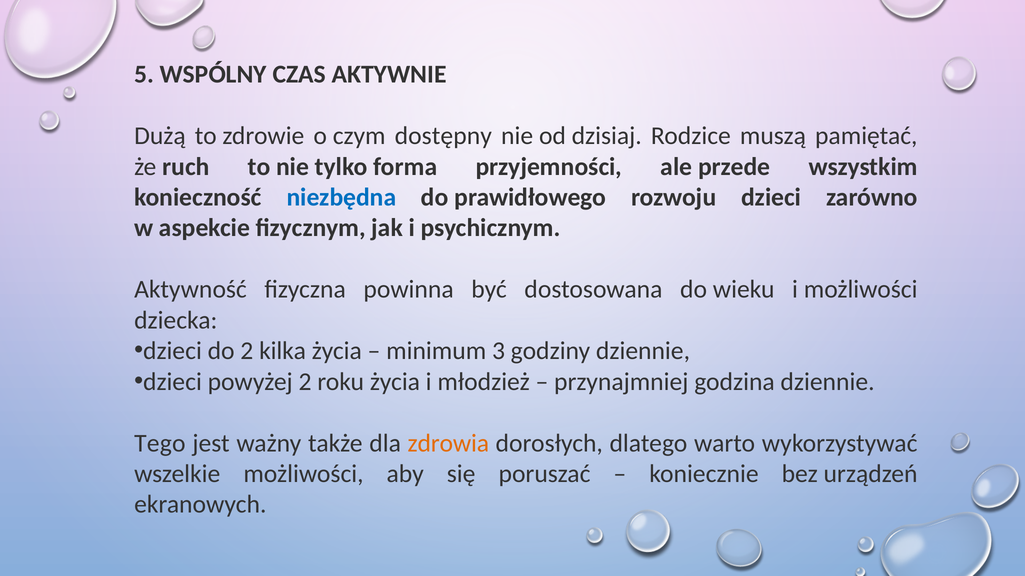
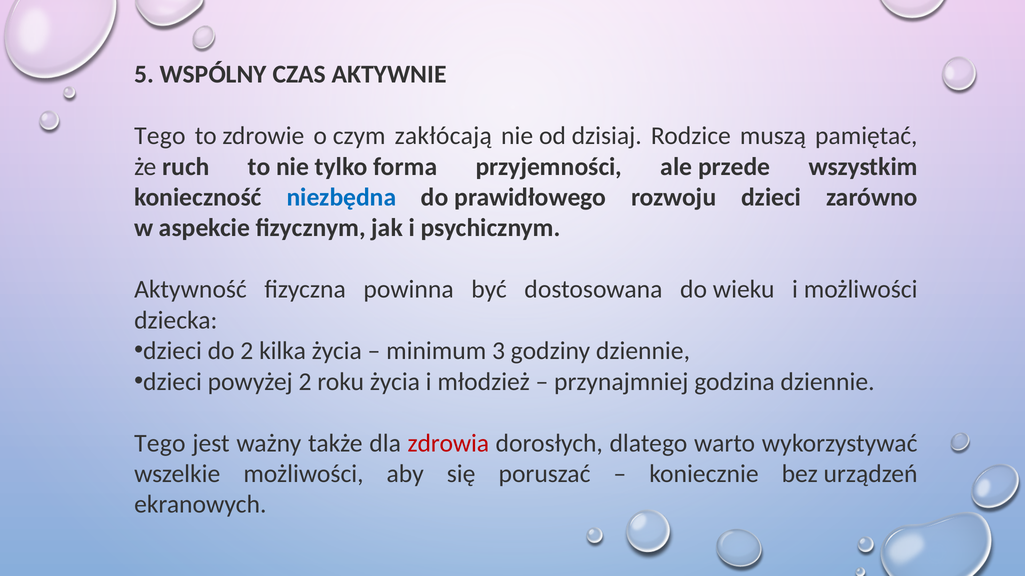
Dużą at (160, 136): Dużą -> Tego
dostępny: dostępny -> zakłócają
zdrowia colour: orange -> red
